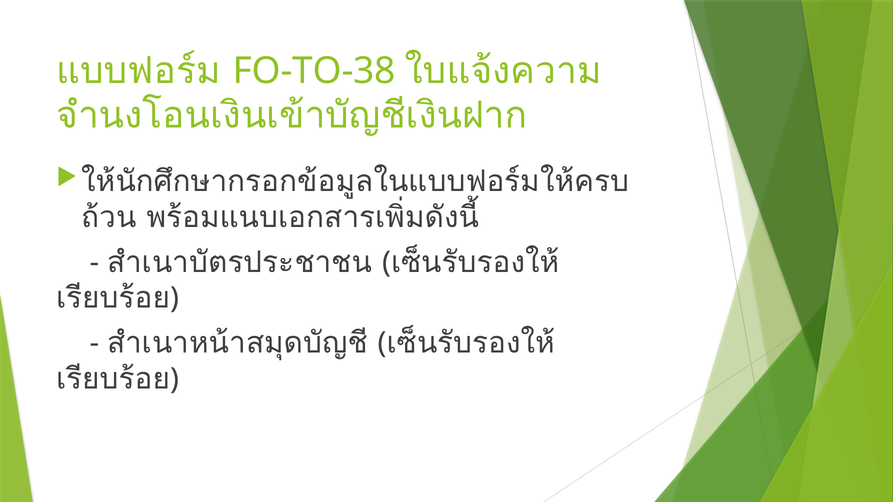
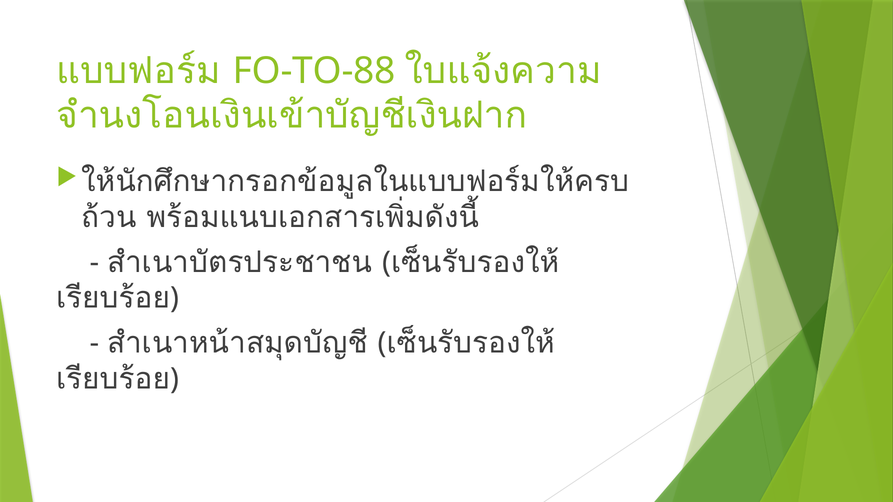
FO-TO-38: FO-TO-38 -> FO-TO-88
